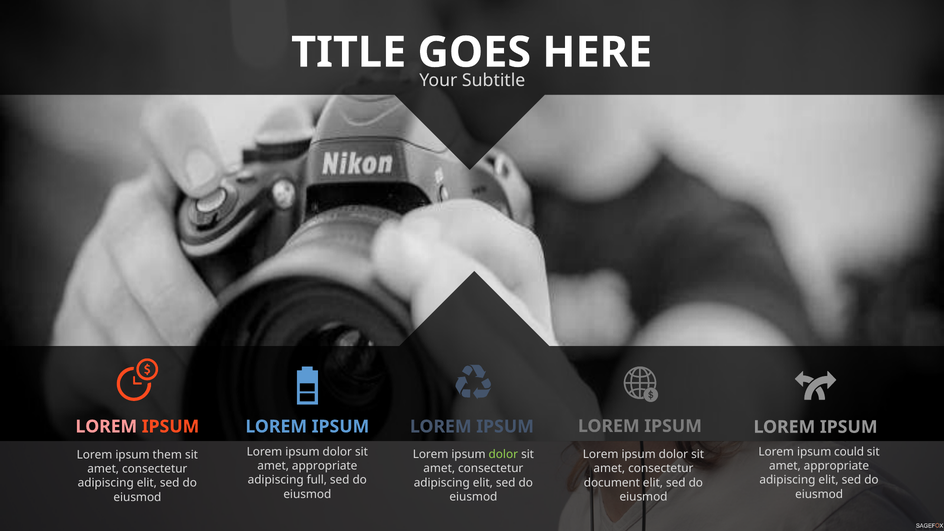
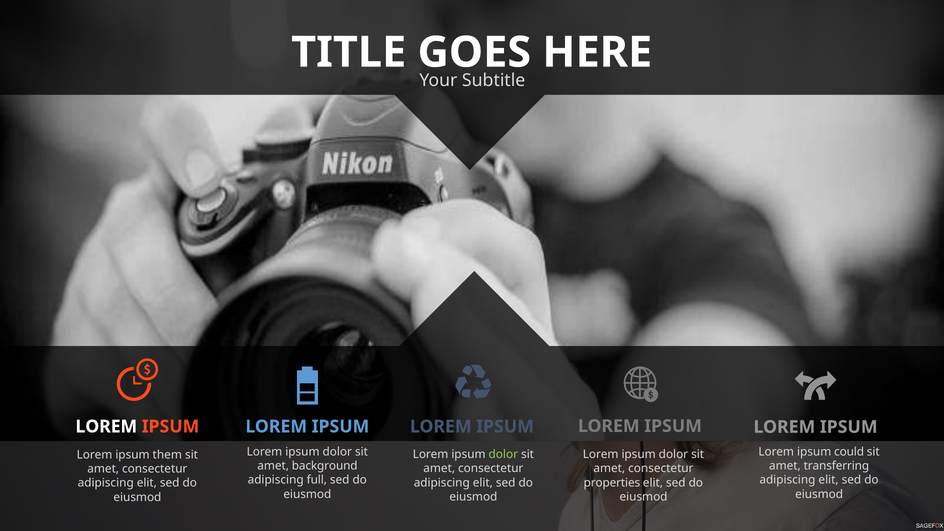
LOREM at (106, 427) colour: pink -> white
appropriate at (325, 466): appropriate -> background
appropriate at (836, 466): appropriate -> transferring
document: document -> properties
